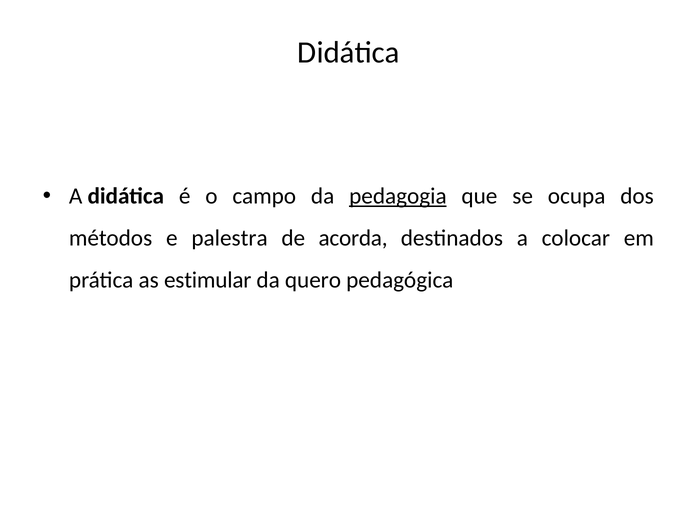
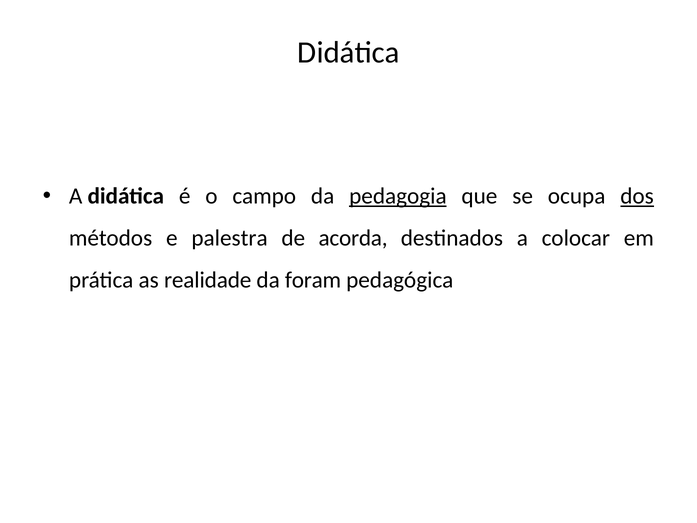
dos underline: none -> present
estimular: estimular -> realidade
quero: quero -> foram
